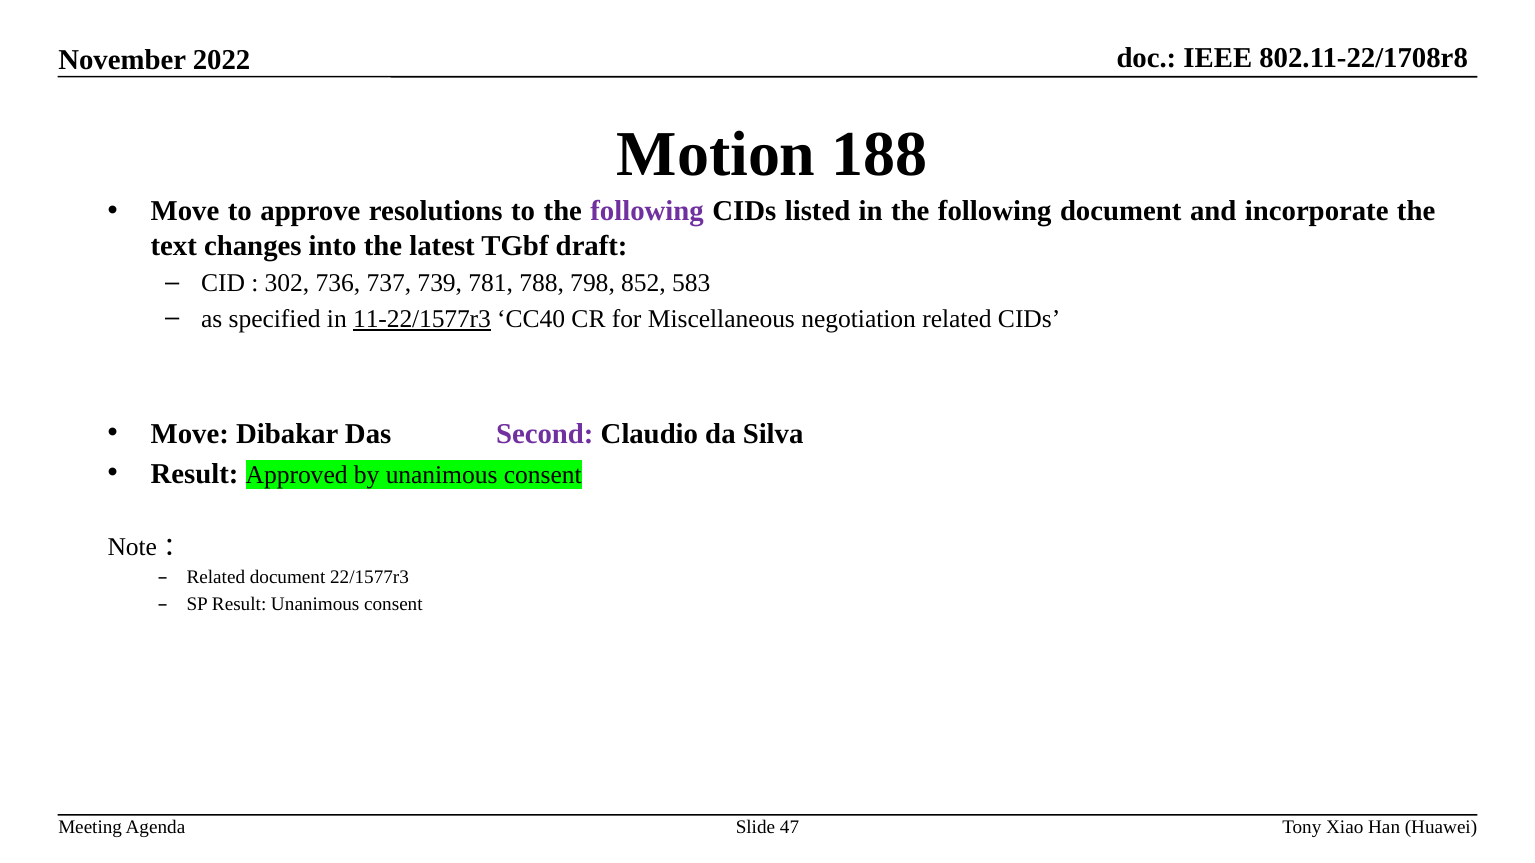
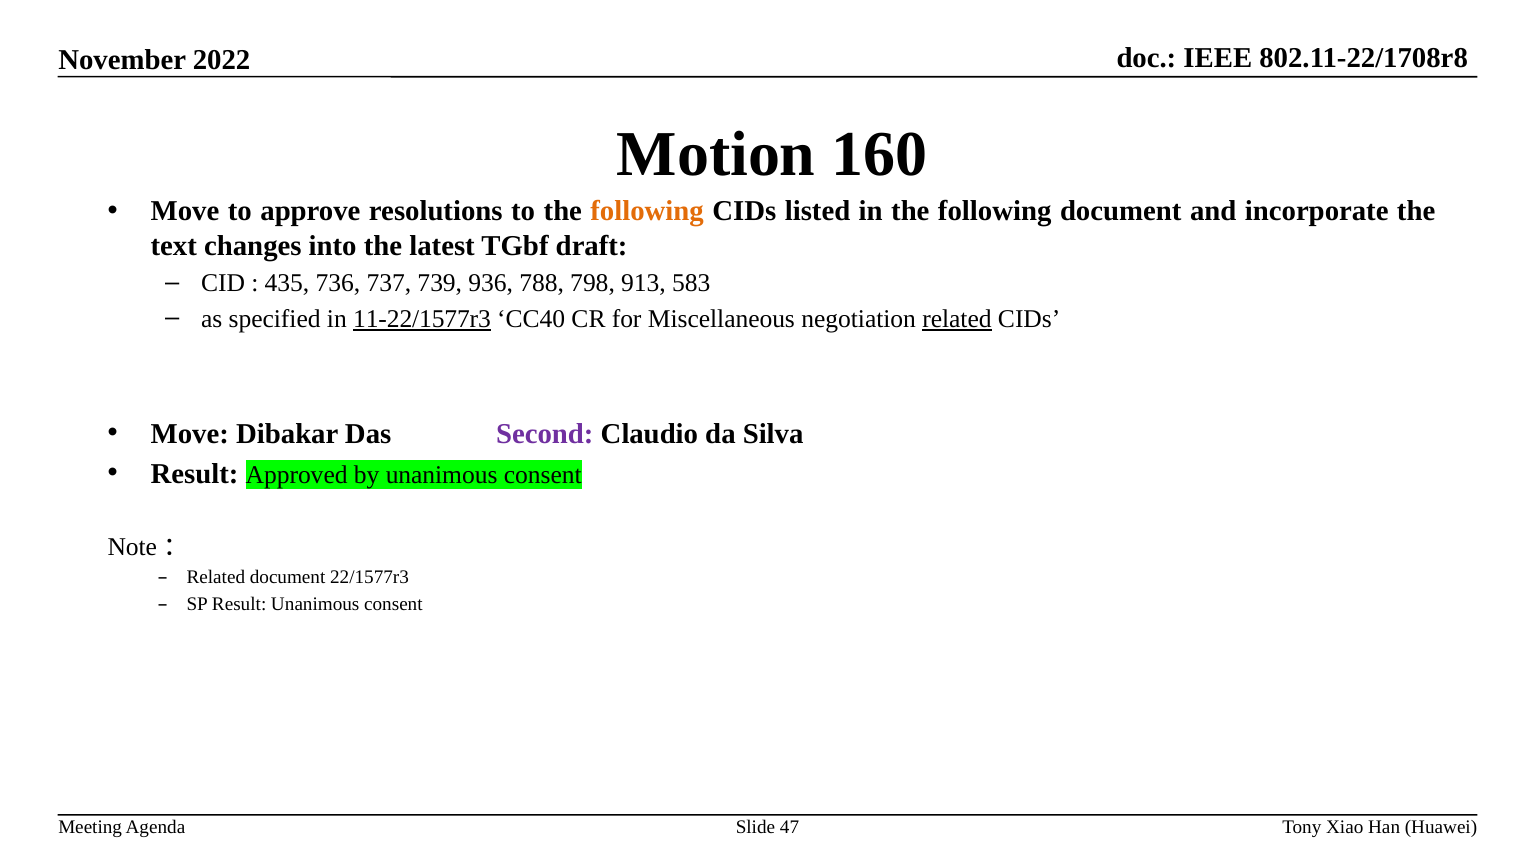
188: 188 -> 160
following at (647, 211) colour: purple -> orange
302: 302 -> 435
781: 781 -> 936
852: 852 -> 913
related at (957, 319) underline: none -> present
